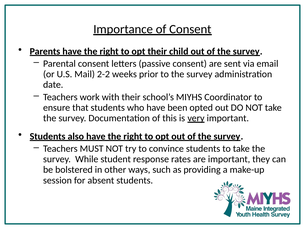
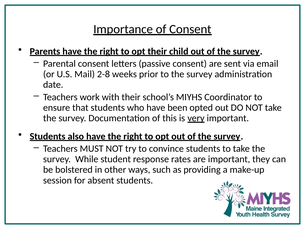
2-2: 2-2 -> 2-8
